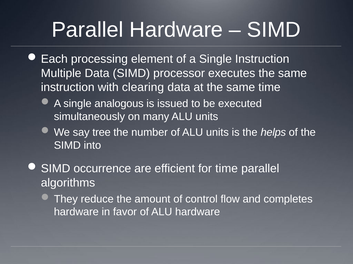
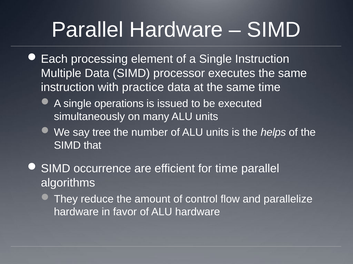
clearing: clearing -> practice
analogous: analogous -> operations
into: into -> that
completes: completes -> parallelize
